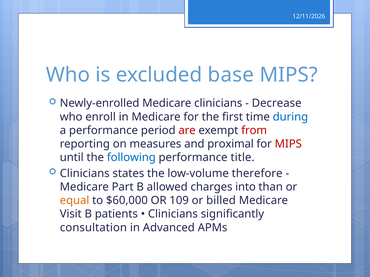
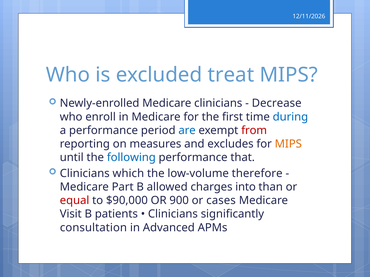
base: base -> treat
are colour: red -> blue
proximal: proximal -> excludes
MIPS at (288, 144) colour: red -> orange
title: title -> that
states: states -> which
equal colour: orange -> red
$60,000: $60,000 -> $90,000
109: 109 -> 900
billed: billed -> cases
